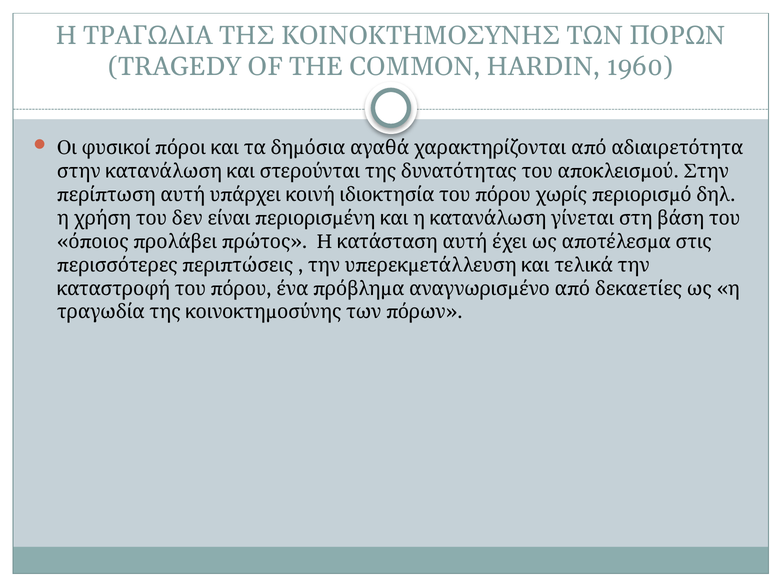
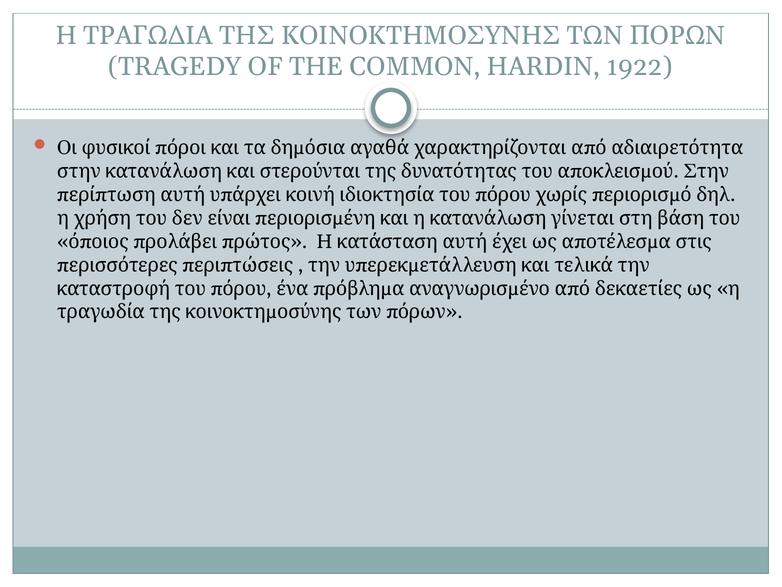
1960: 1960 -> 1922
